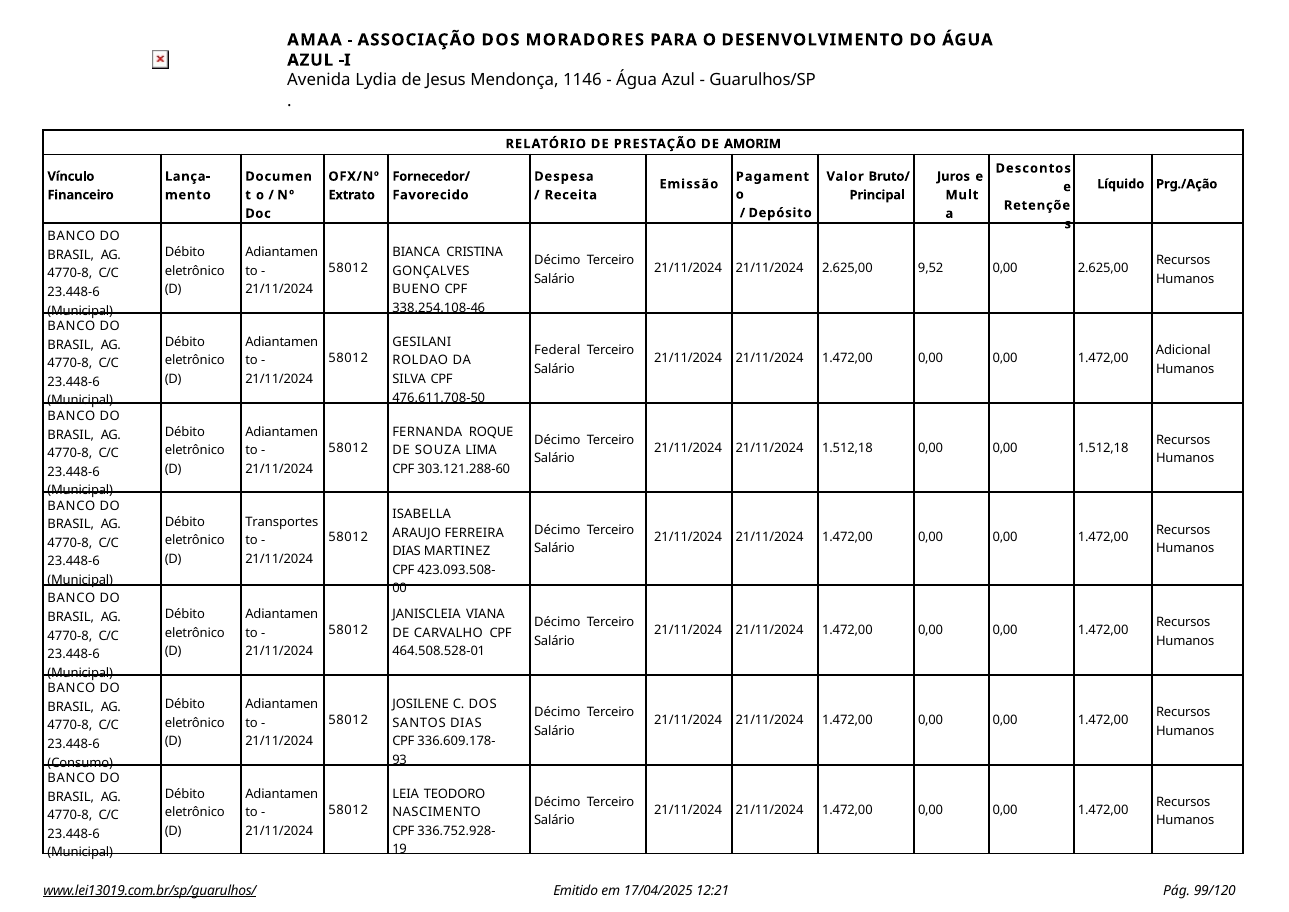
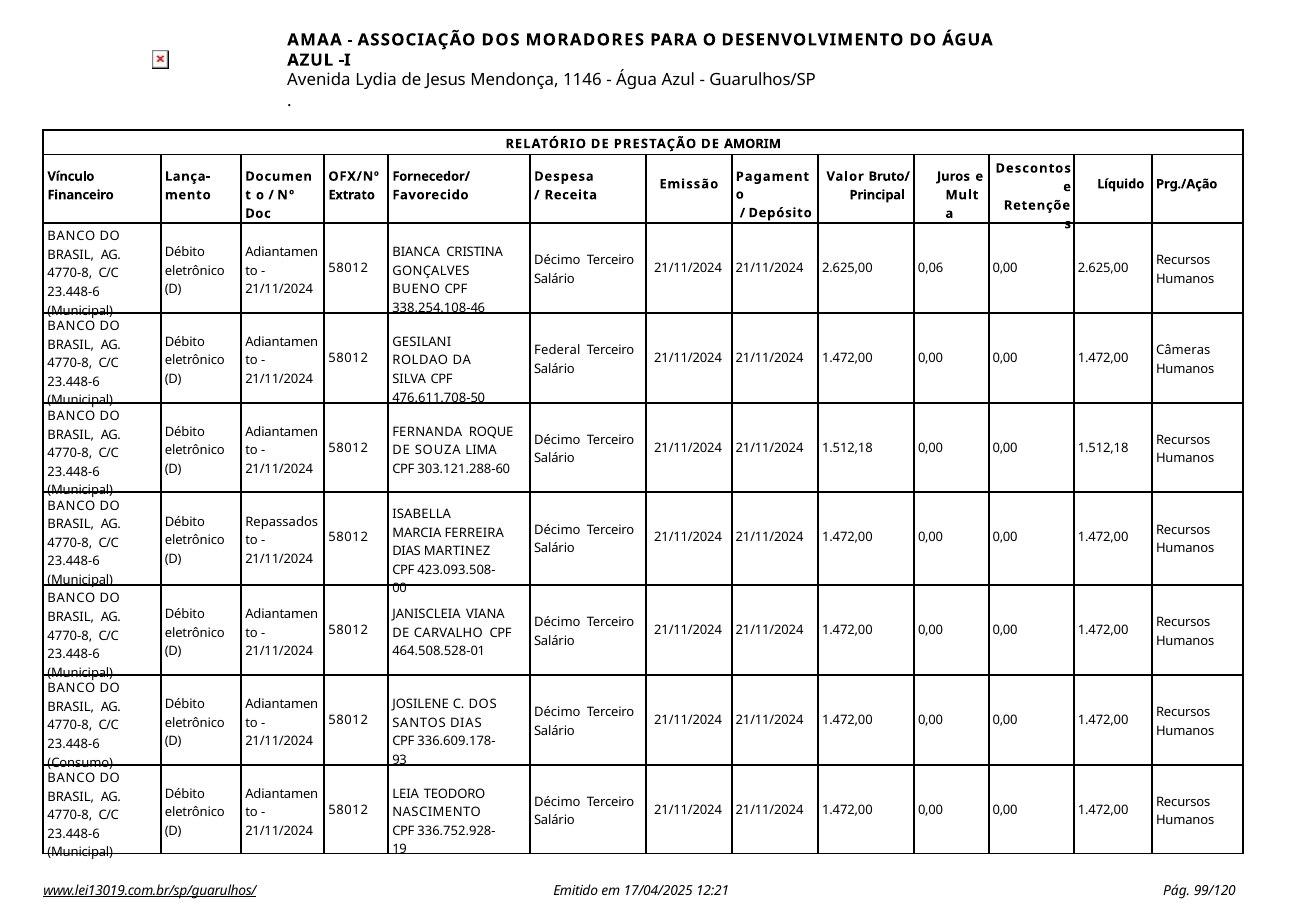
9,52: 9,52 -> 0,06
Adicional: Adicional -> Câmeras
Transportes: Transportes -> Repassados
ARAUJO: ARAUJO -> MARCIA
